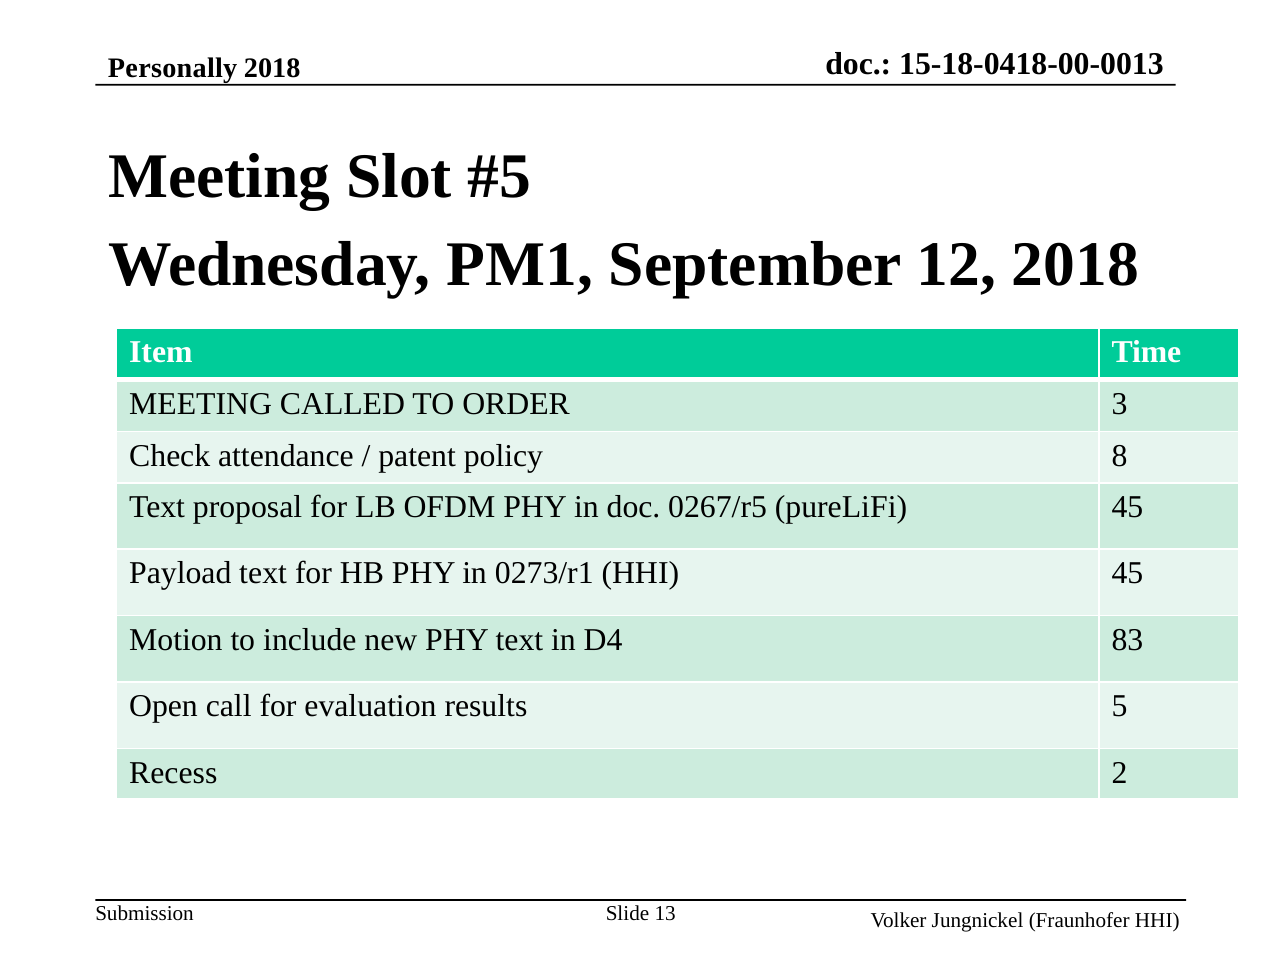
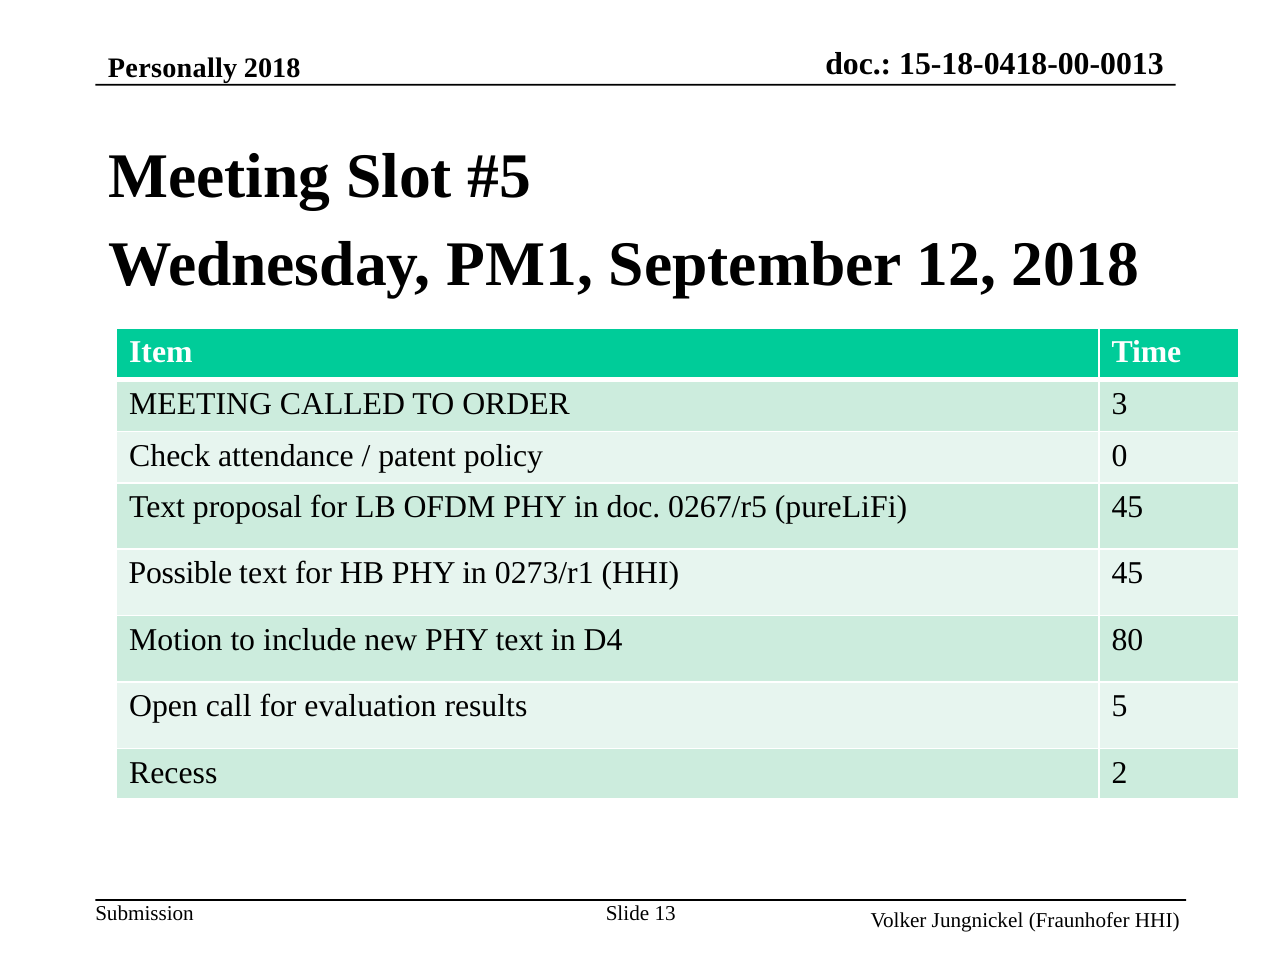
8: 8 -> 0
Payload: Payload -> Possible
83: 83 -> 80
